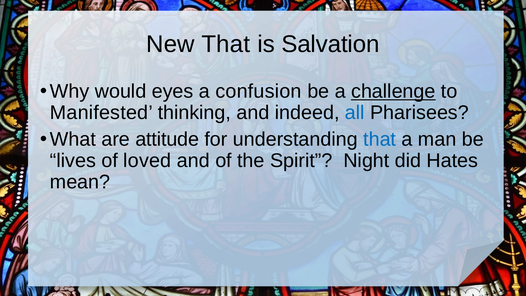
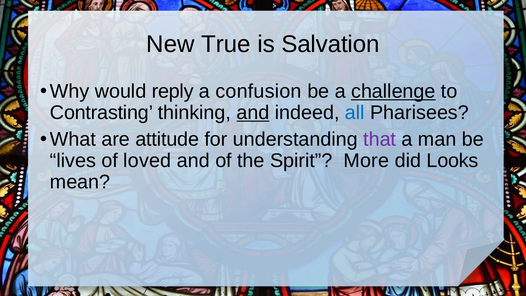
New That: That -> True
eyes: eyes -> reply
Manifested: Manifested -> Contrasting
and at (253, 113) underline: none -> present
that at (380, 139) colour: blue -> purple
Night: Night -> More
Hates: Hates -> Looks
